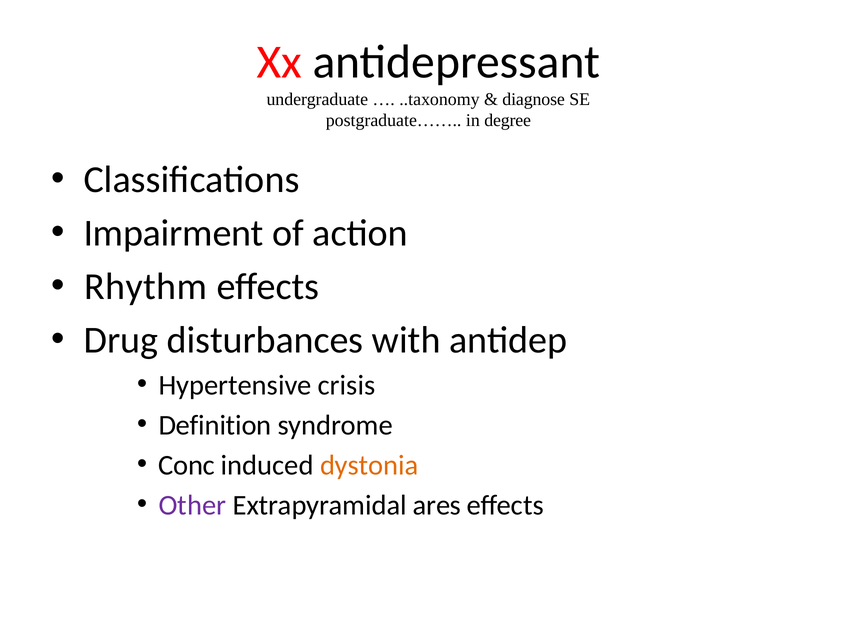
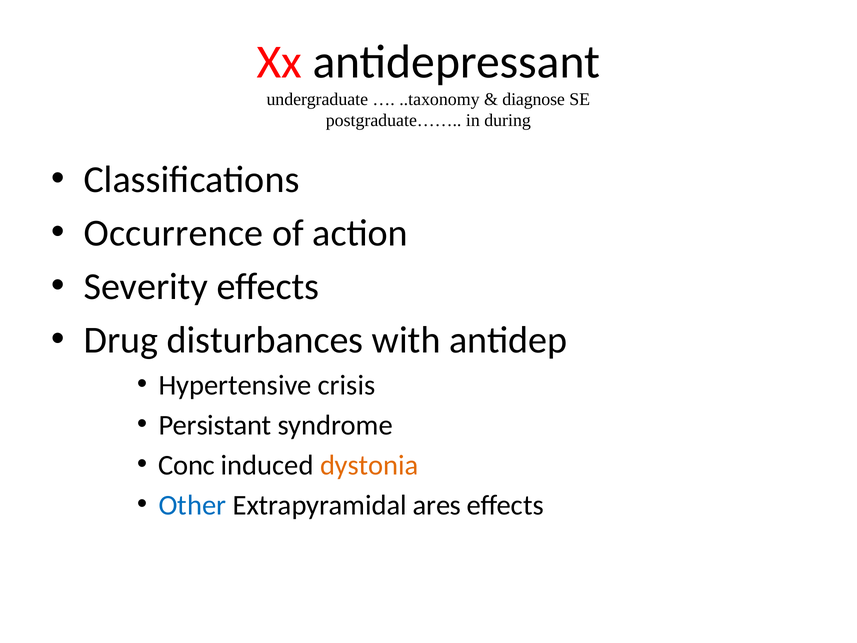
degree: degree -> during
Impairment: Impairment -> Occurrence
Rhythm: Rhythm -> Severity
Definition: Definition -> Persistant
Other colour: purple -> blue
